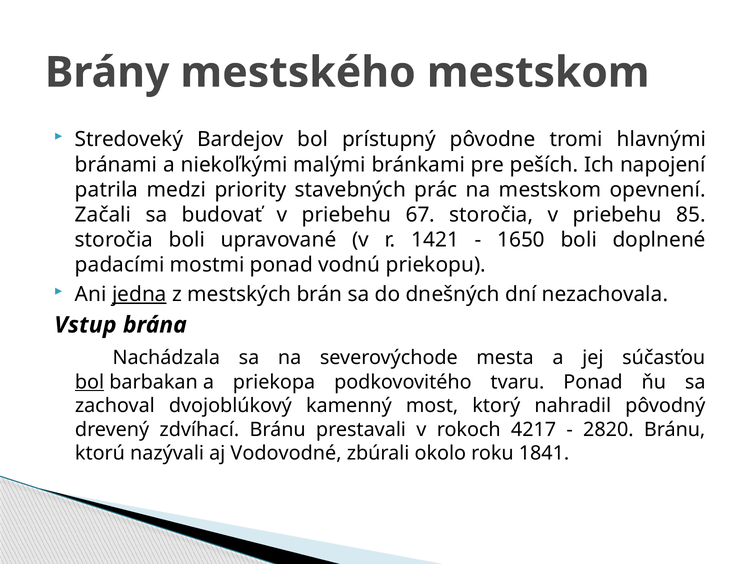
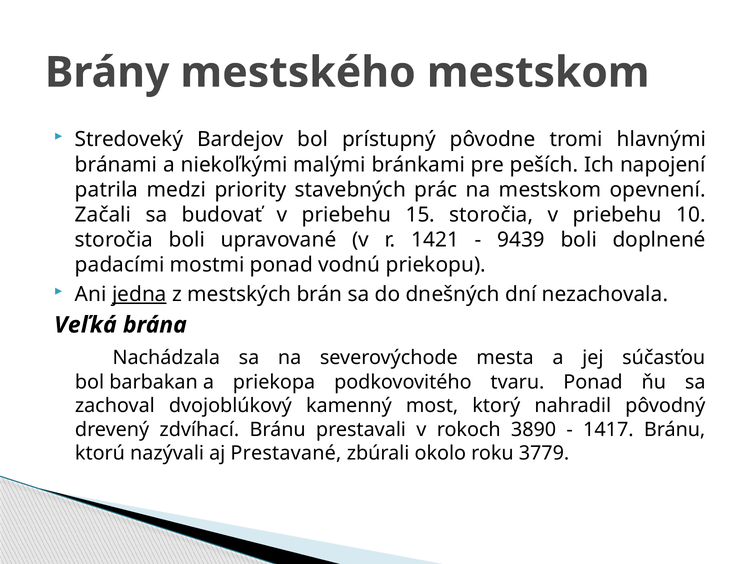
67: 67 -> 15
85: 85 -> 10
1650: 1650 -> 9439
Vstup: Vstup -> Veľká
bol at (90, 382) underline: present -> none
4217: 4217 -> 3890
2820: 2820 -> 1417
Vodovodné: Vodovodné -> Prestavané
1841: 1841 -> 3779
